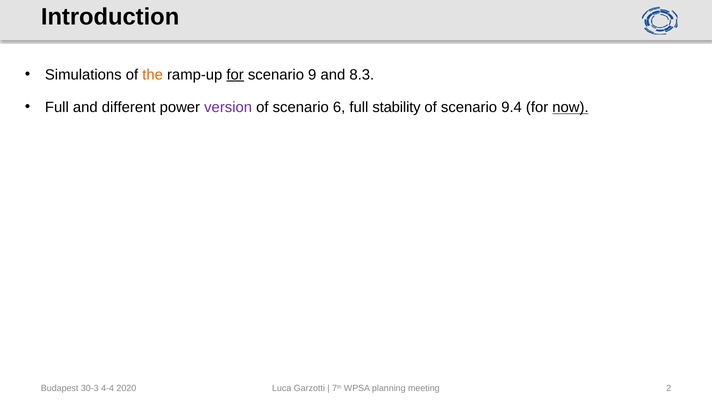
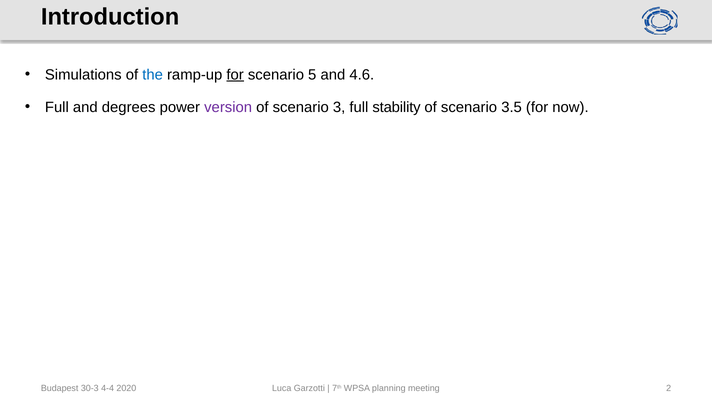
the colour: orange -> blue
9: 9 -> 5
8.3: 8.3 -> 4.6
different: different -> degrees
6: 6 -> 3
9.4: 9.4 -> 3.5
now underline: present -> none
